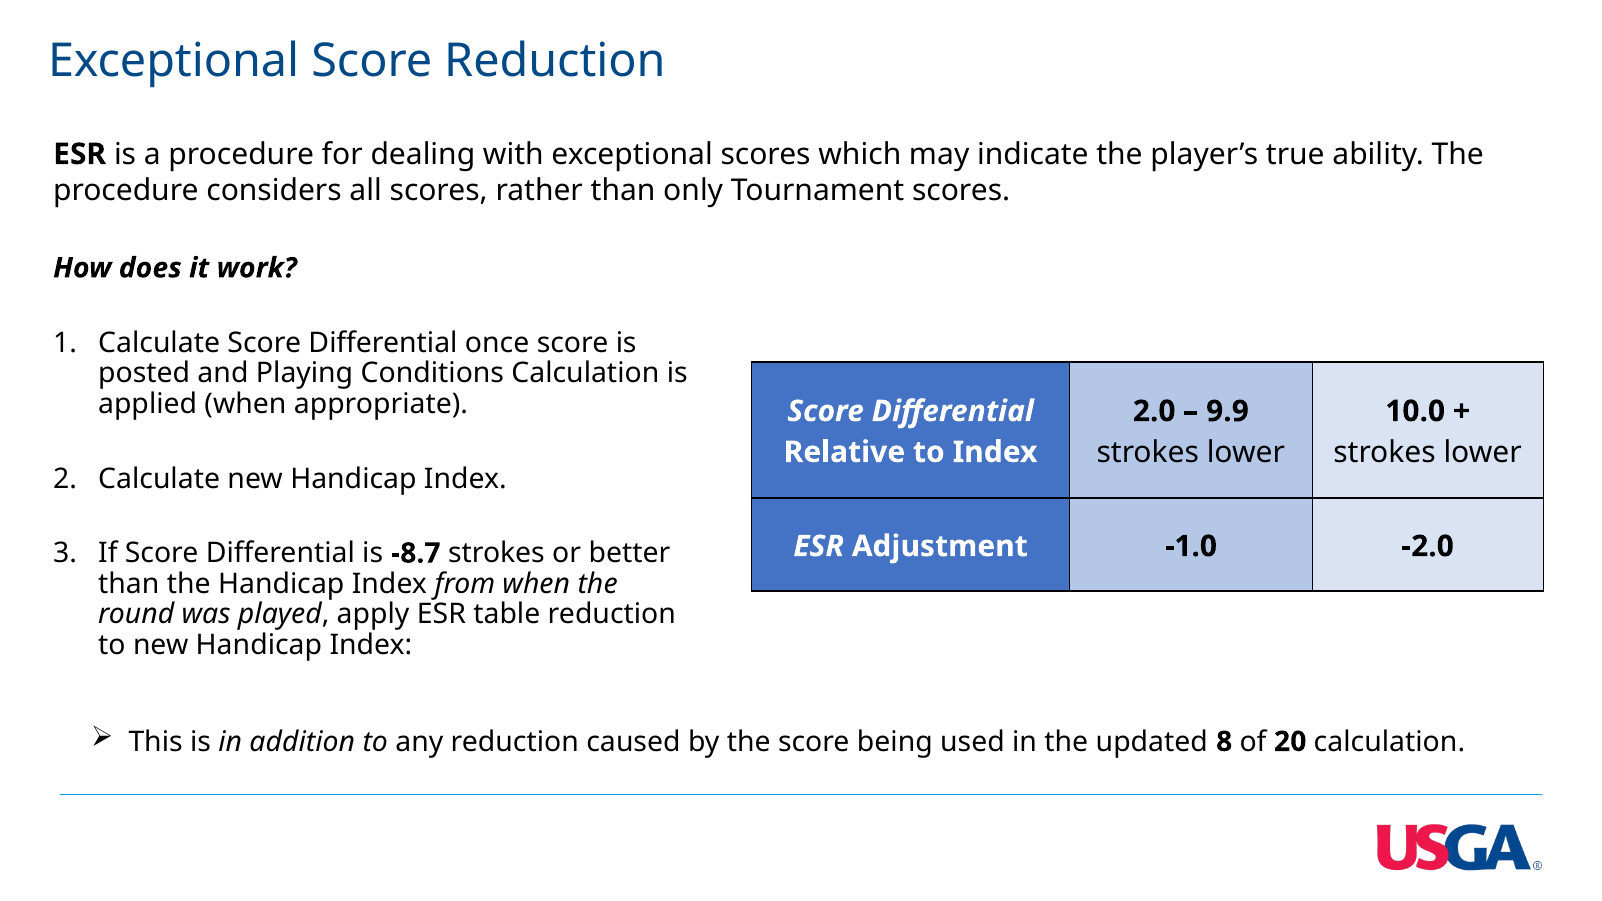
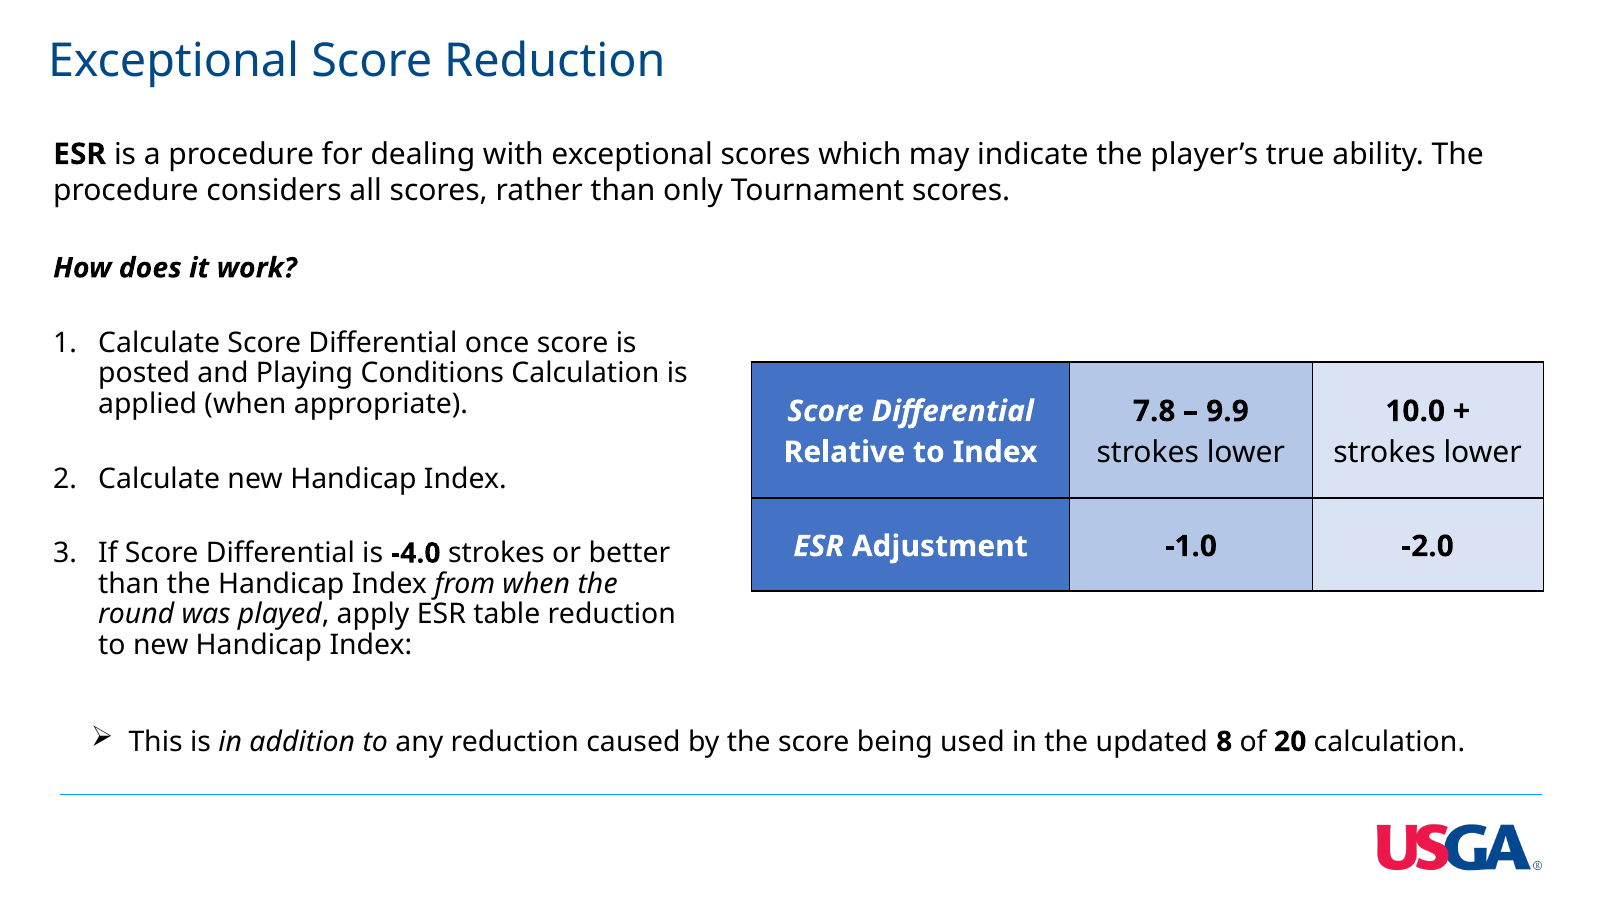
2.0: 2.0 -> 7.8
-8.7: -8.7 -> -4.0
